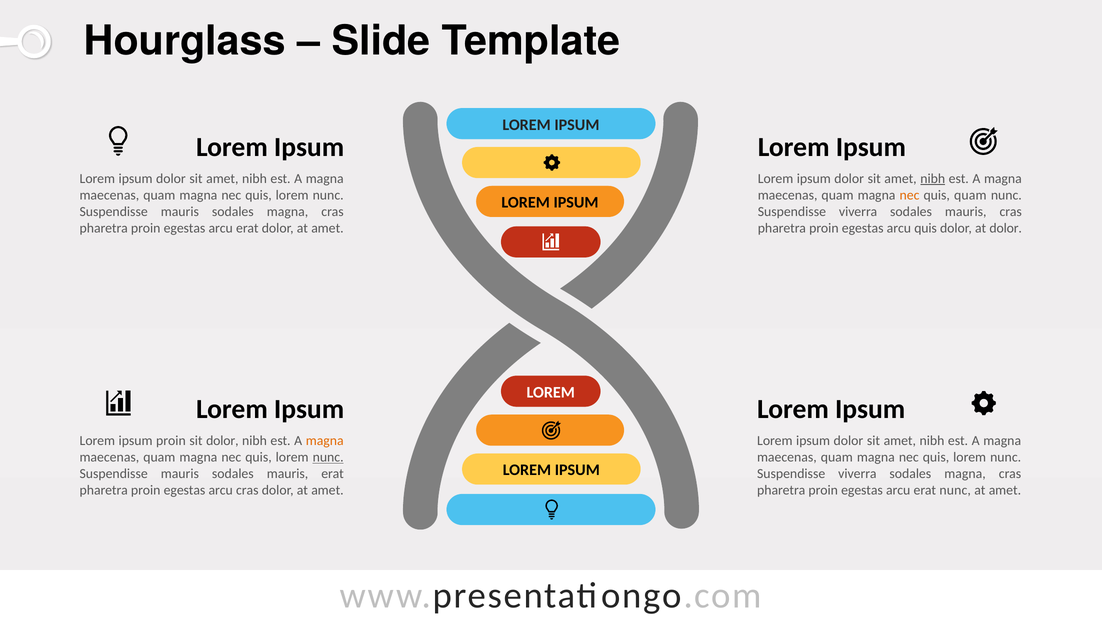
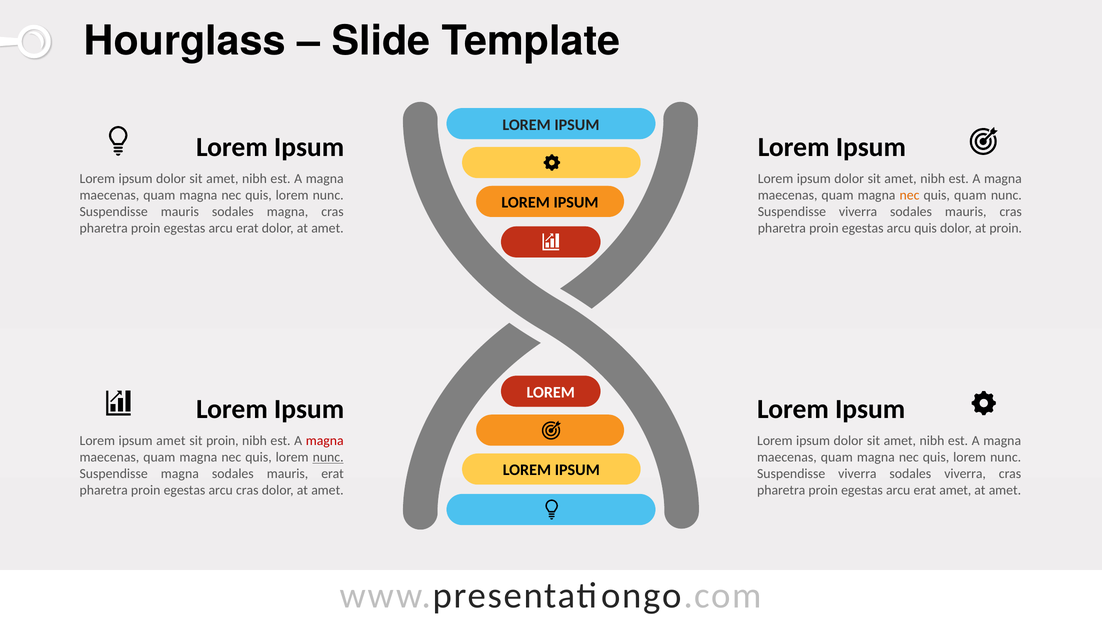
nibh at (933, 179) underline: present -> none
at dolor: dolor -> proin
ipsum proin: proin -> amet
sit dolor: dolor -> proin
magna at (325, 441) colour: orange -> red
mauris at (180, 474): mauris -> magna
viverra sodales magna: magna -> viverra
erat nunc: nunc -> amet
